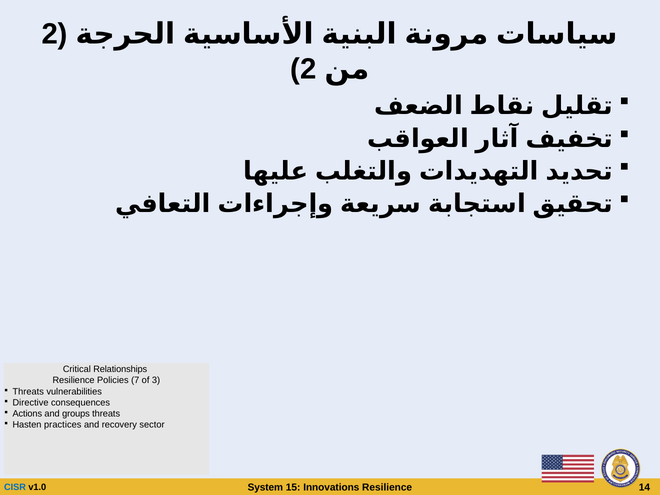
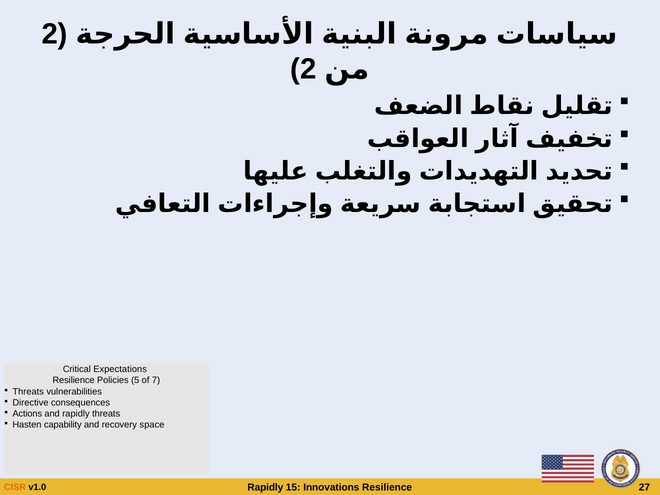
Relationships: Relationships -> Expectations
7: 7 -> 5
3: 3 -> 7
and groups: groups -> rapidly
practices: practices -> capability
sector: sector -> space
System at (265, 487): System -> Rapidly
CISR colour: blue -> orange
14: 14 -> 27
